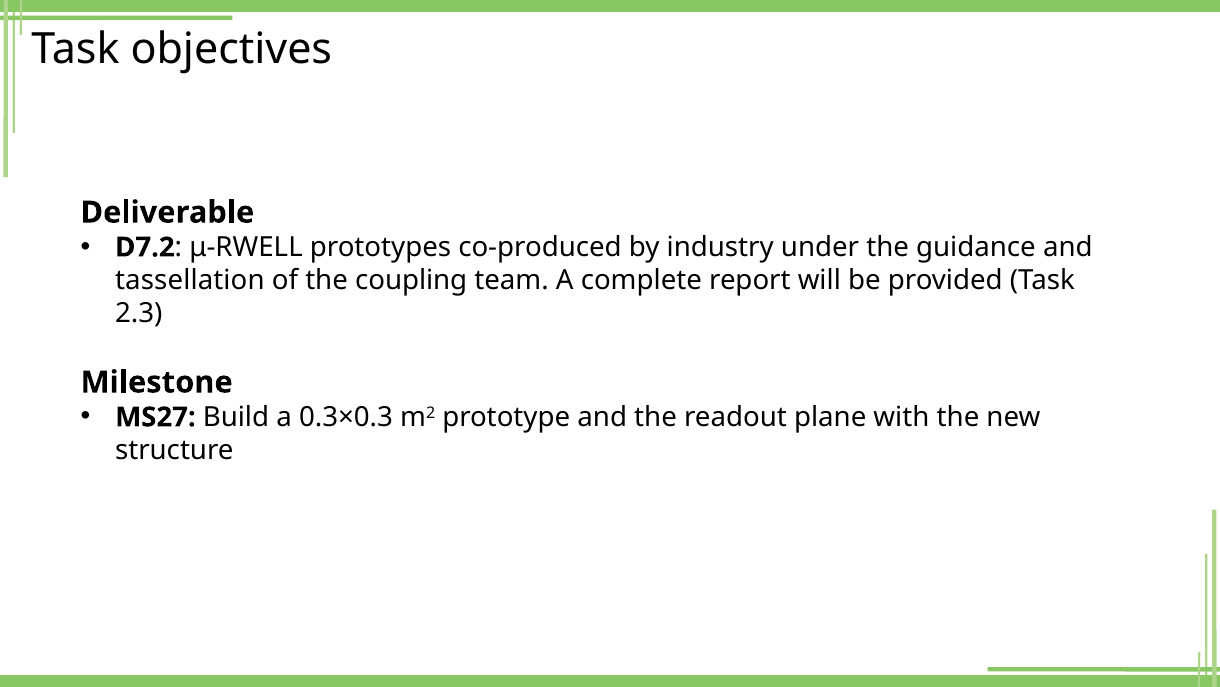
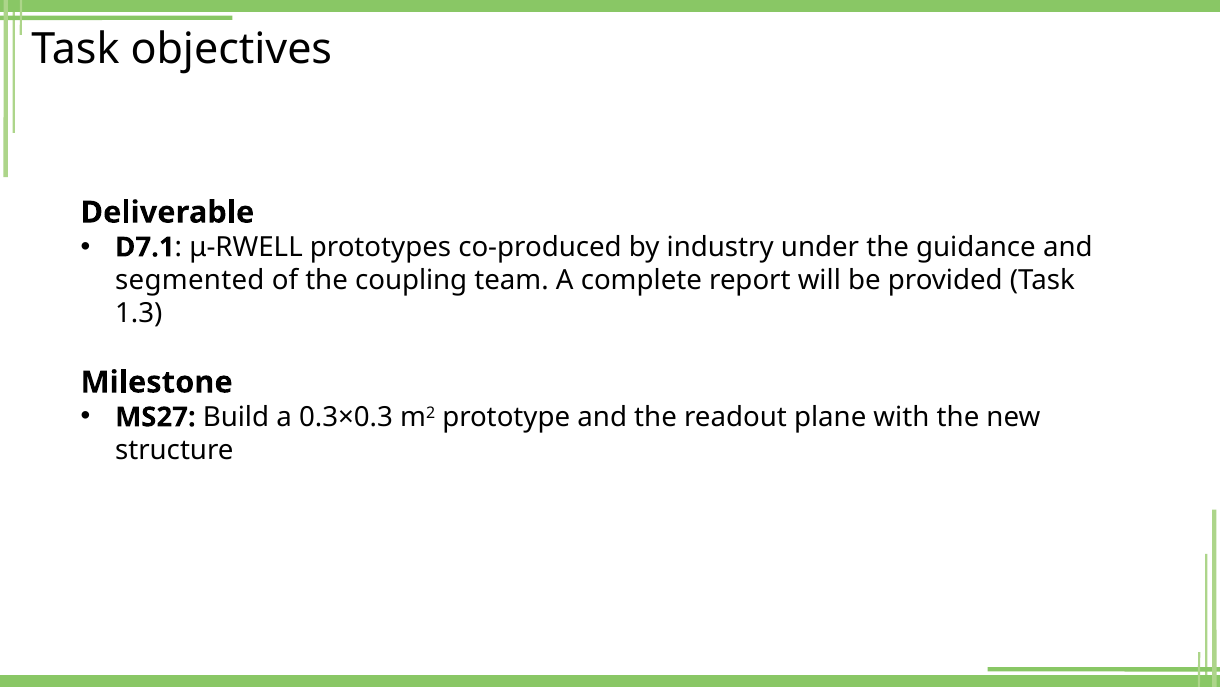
D7.2: D7.2 -> D7.1
tassellation: tassellation -> segmented
2.3: 2.3 -> 1.3
